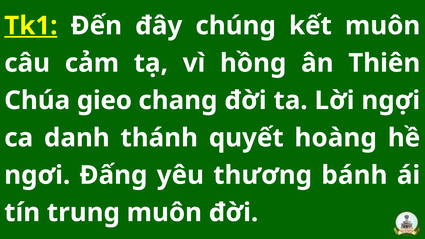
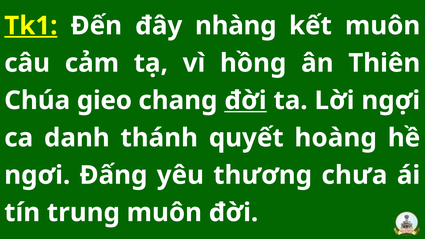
chúng: chúng -> nhàng
đời at (246, 101) underline: none -> present
bánh: bánh -> chưa
